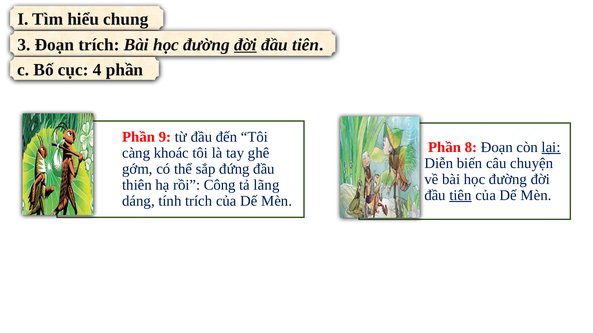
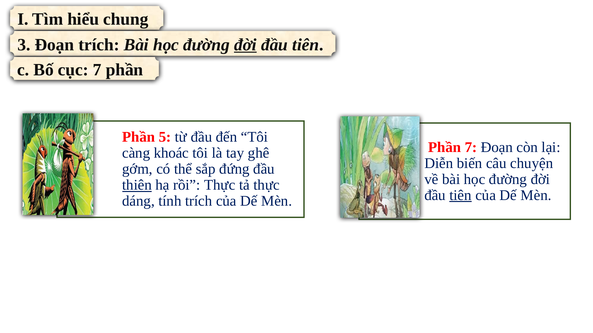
cục 4: 4 -> 7
9: 9 -> 5
Phần 8: 8 -> 7
lại underline: present -> none
thiên underline: none -> present
rồi Công: Công -> Thực
tả lãng: lãng -> thực
